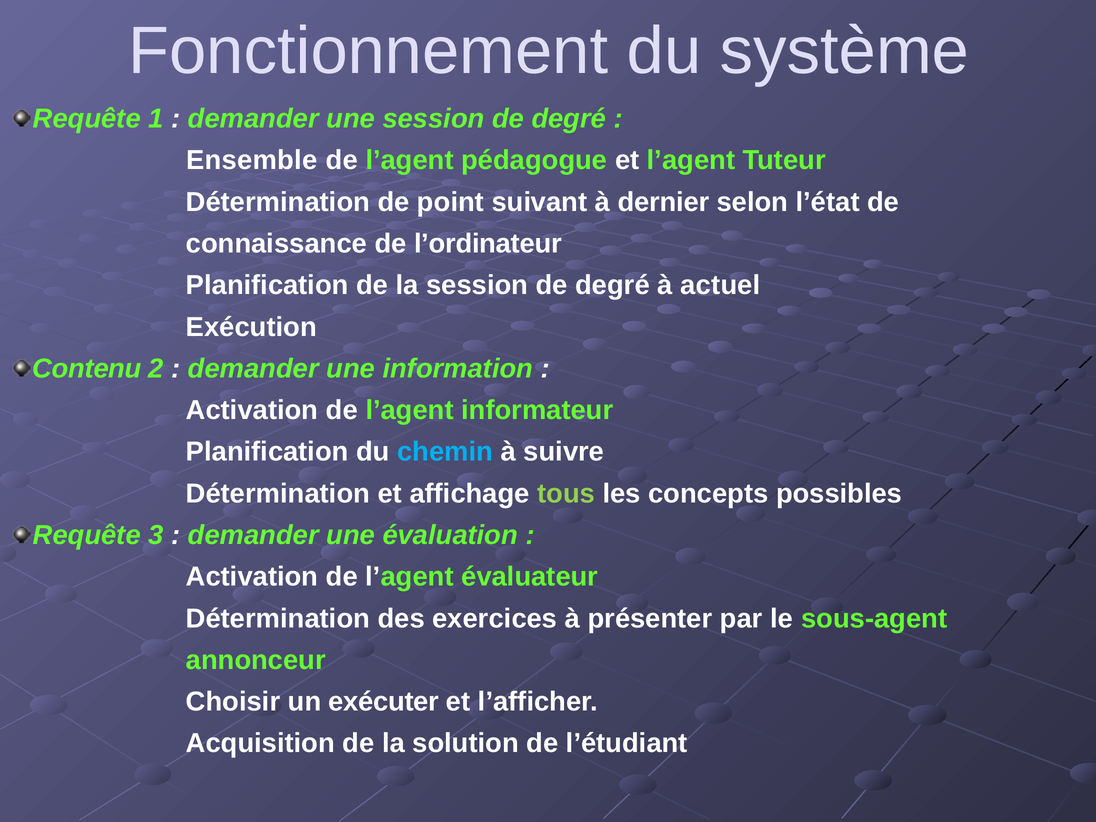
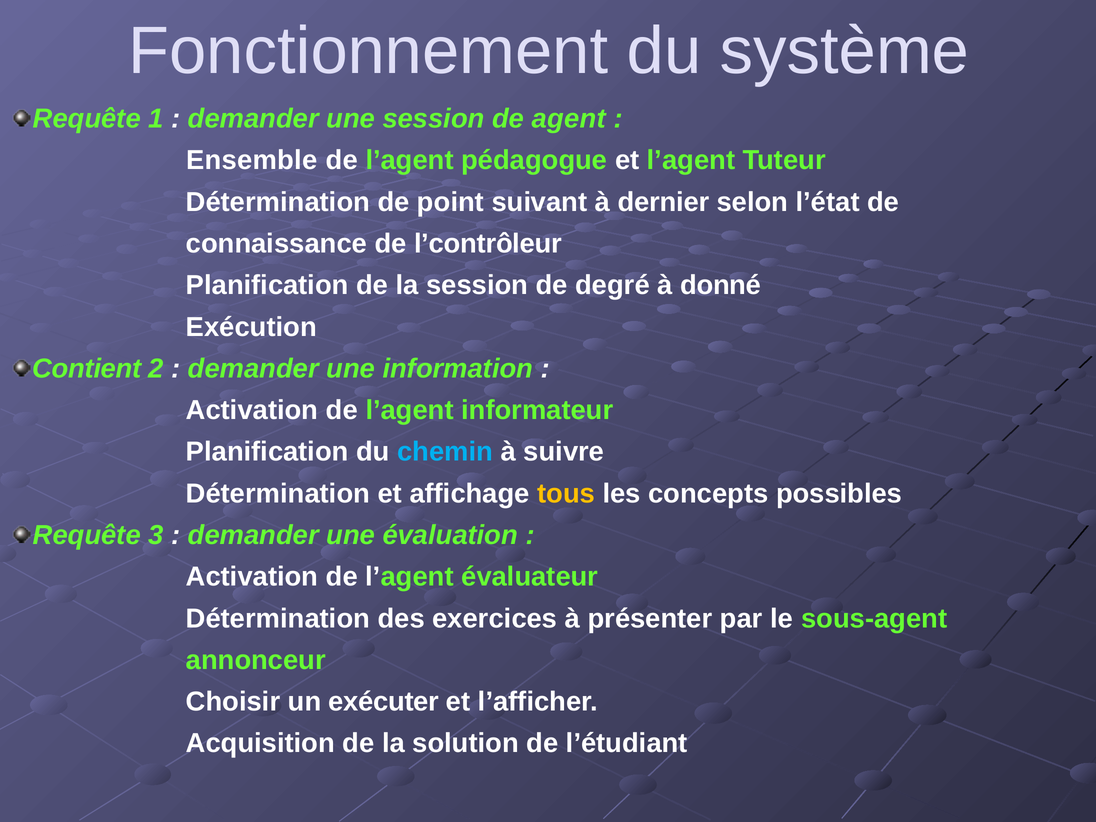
une session de degré: degré -> agent
l’ordinateur: l’ordinateur -> l’contrôleur
actuel: actuel -> donné
Contenu: Contenu -> Contient
tous colour: light green -> yellow
